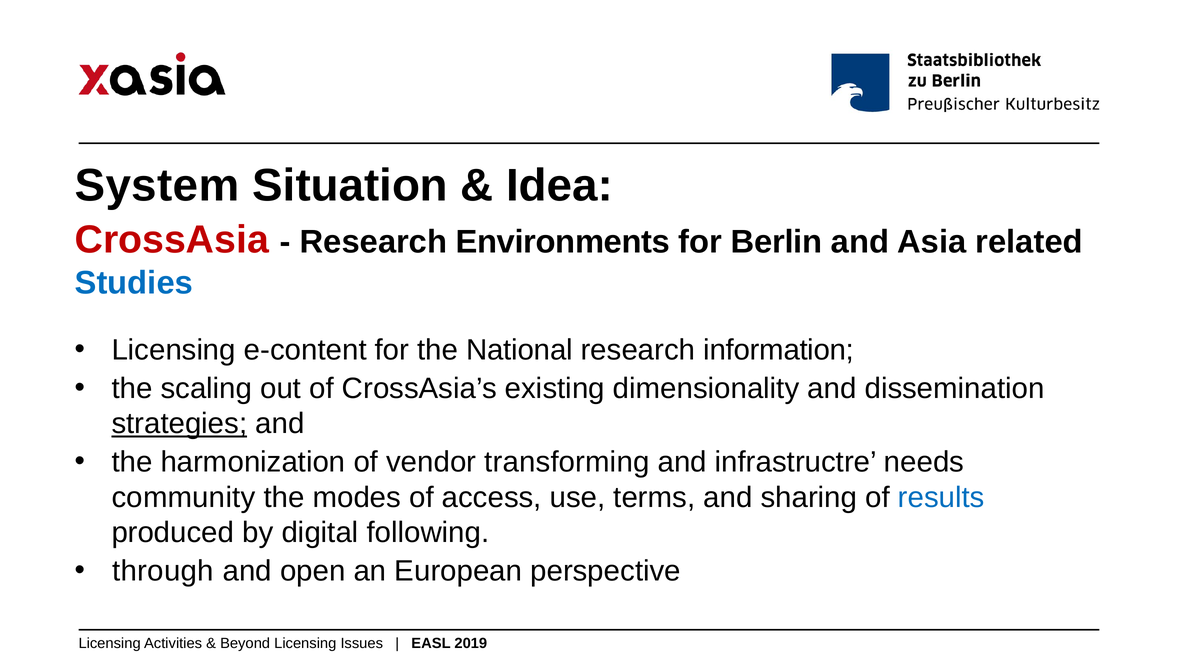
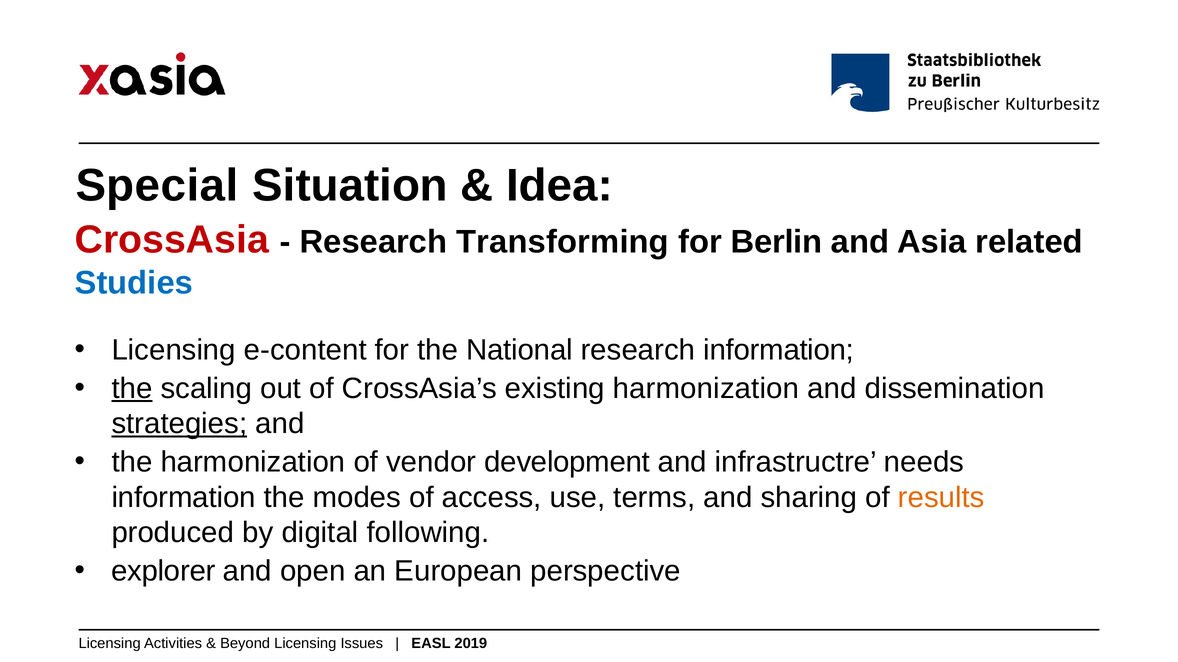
System: System -> Special
Environments: Environments -> Transforming
the at (132, 389) underline: none -> present
existing dimensionality: dimensionality -> harmonization
transforming: transforming -> development
community at (183, 498): community -> information
results colour: blue -> orange
through: through -> explorer
